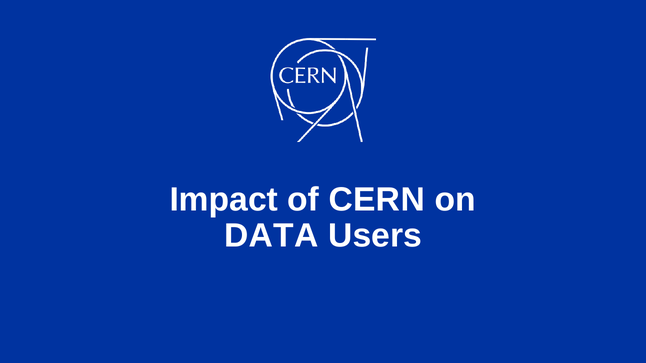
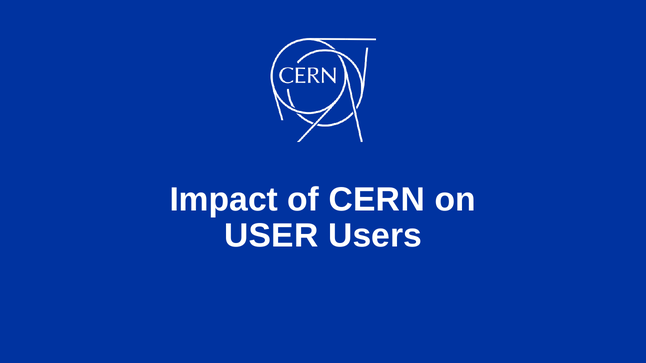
DATA: DATA -> USER
